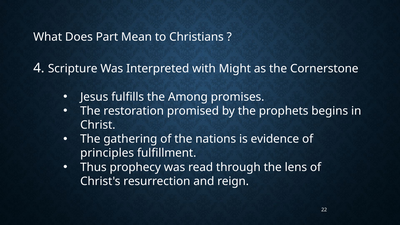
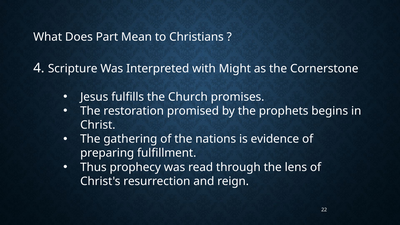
Among: Among -> Church
principles: principles -> preparing
